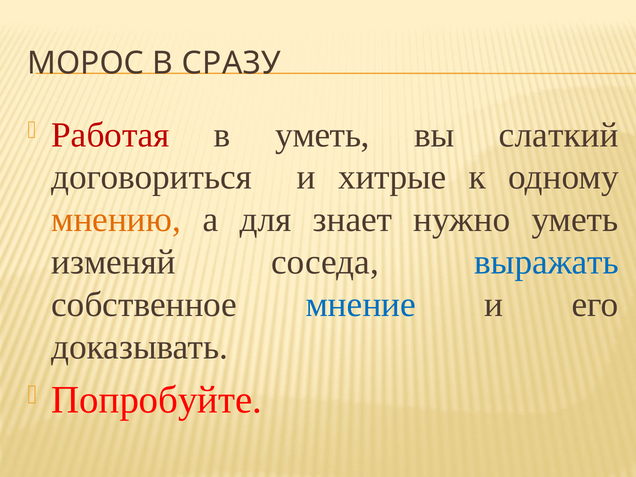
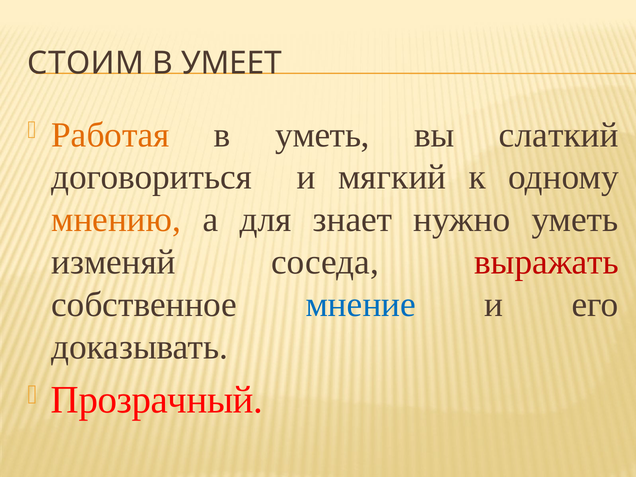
МОРОС: МОРОС -> СТОИМ
СРАЗУ: СРАЗУ -> УМЕЕТ
Работая colour: red -> orange
хитрые: хитрые -> мягкий
выражать colour: blue -> red
Попробуйте: Попробуйте -> Прозрачный
